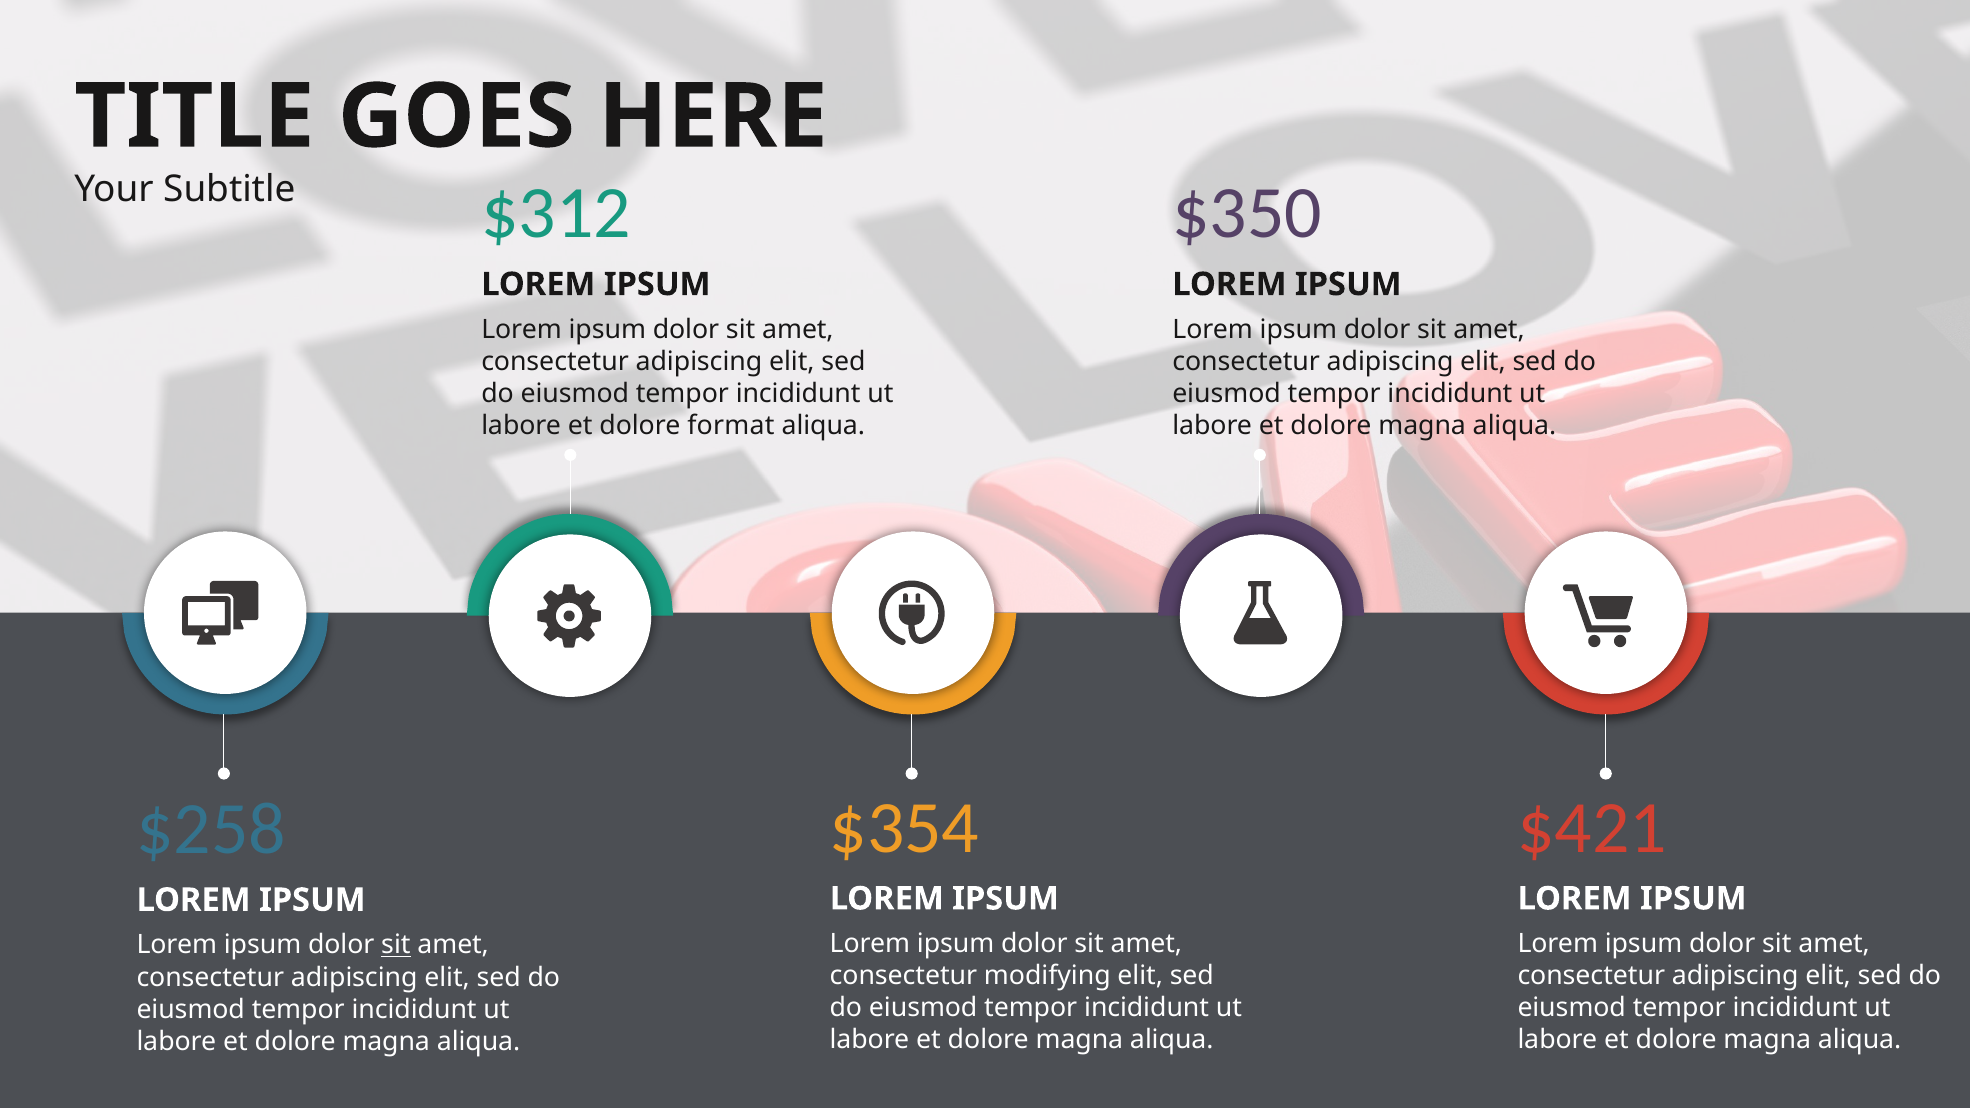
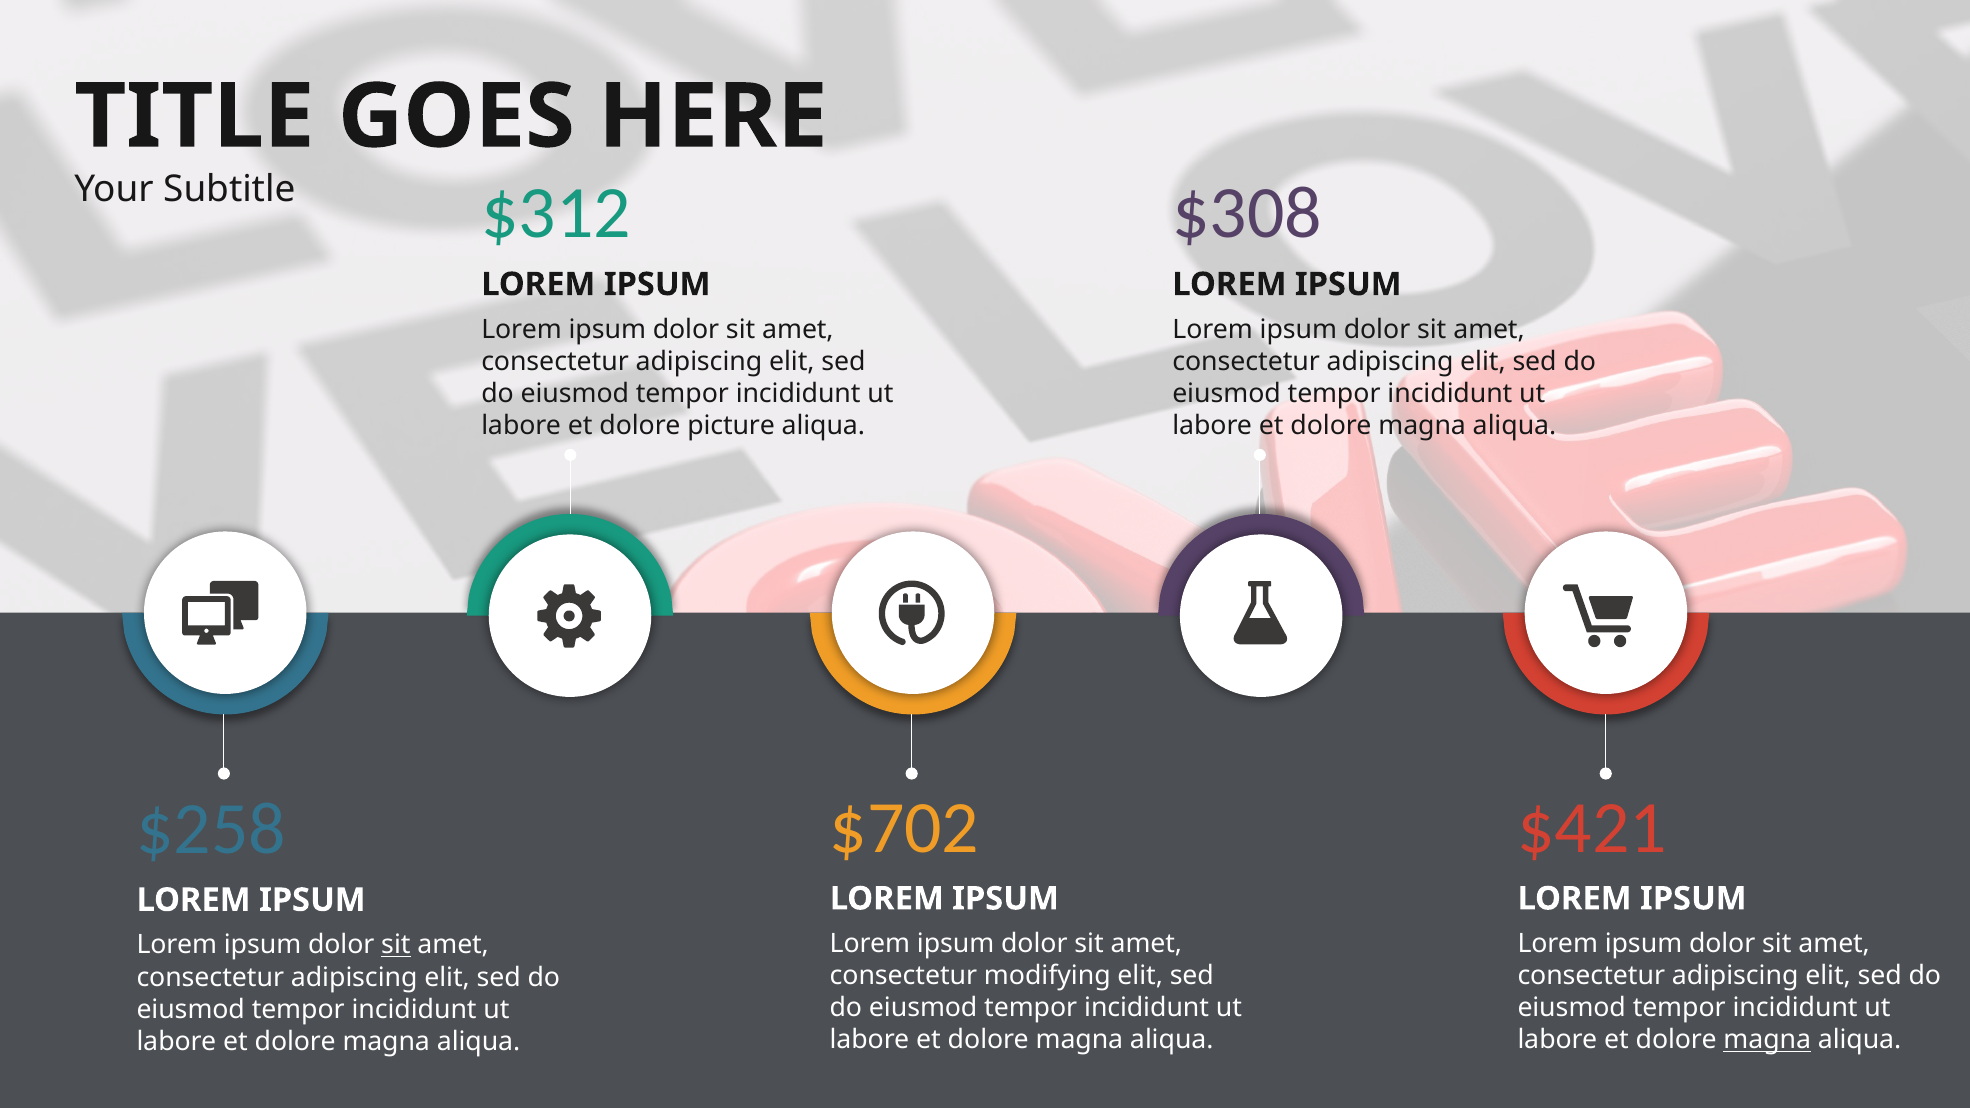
$350: $350 -> $308
format: format -> picture
$354: $354 -> $702
magna at (1767, 1040) underline: none -> present
